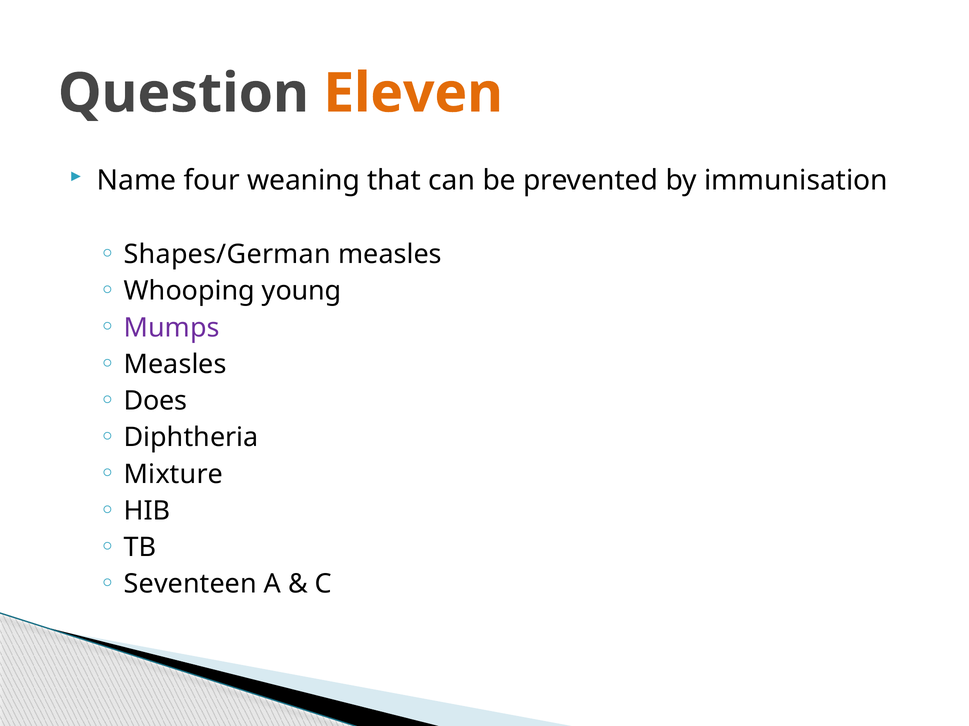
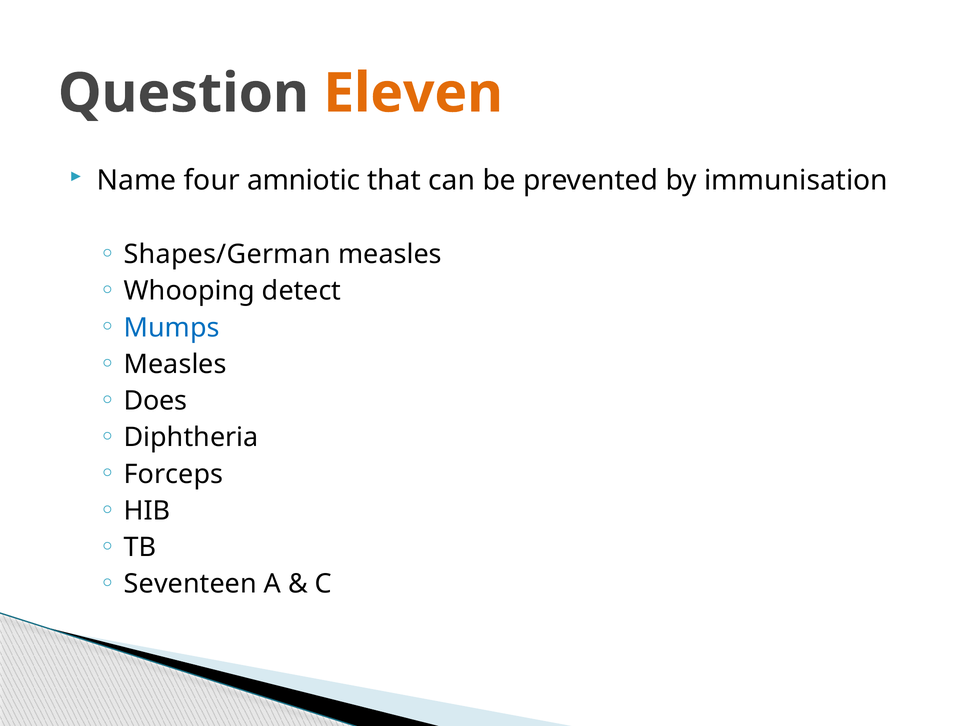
weaning: weaning -> amniotic
young: young -> detect
Mumps colour: purple -> blue
Mixture: Mixture -> Forceps
